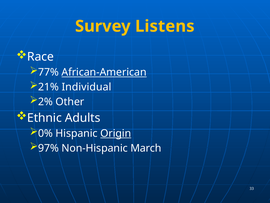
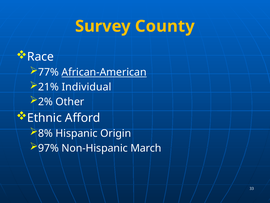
Listens: Listens -> County
Adults: Adults -> Afford
0%: 0% -> 8%
Origin underline: present -> none
